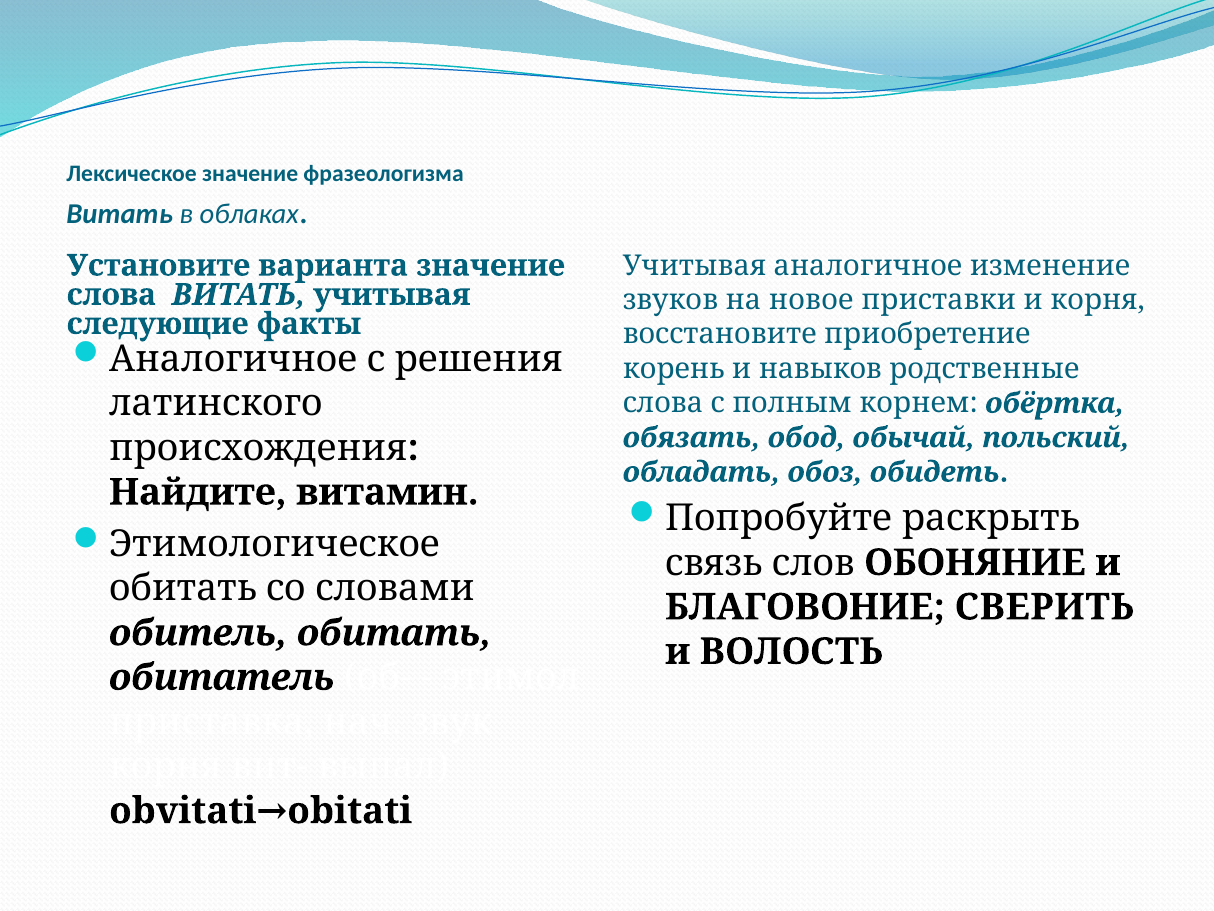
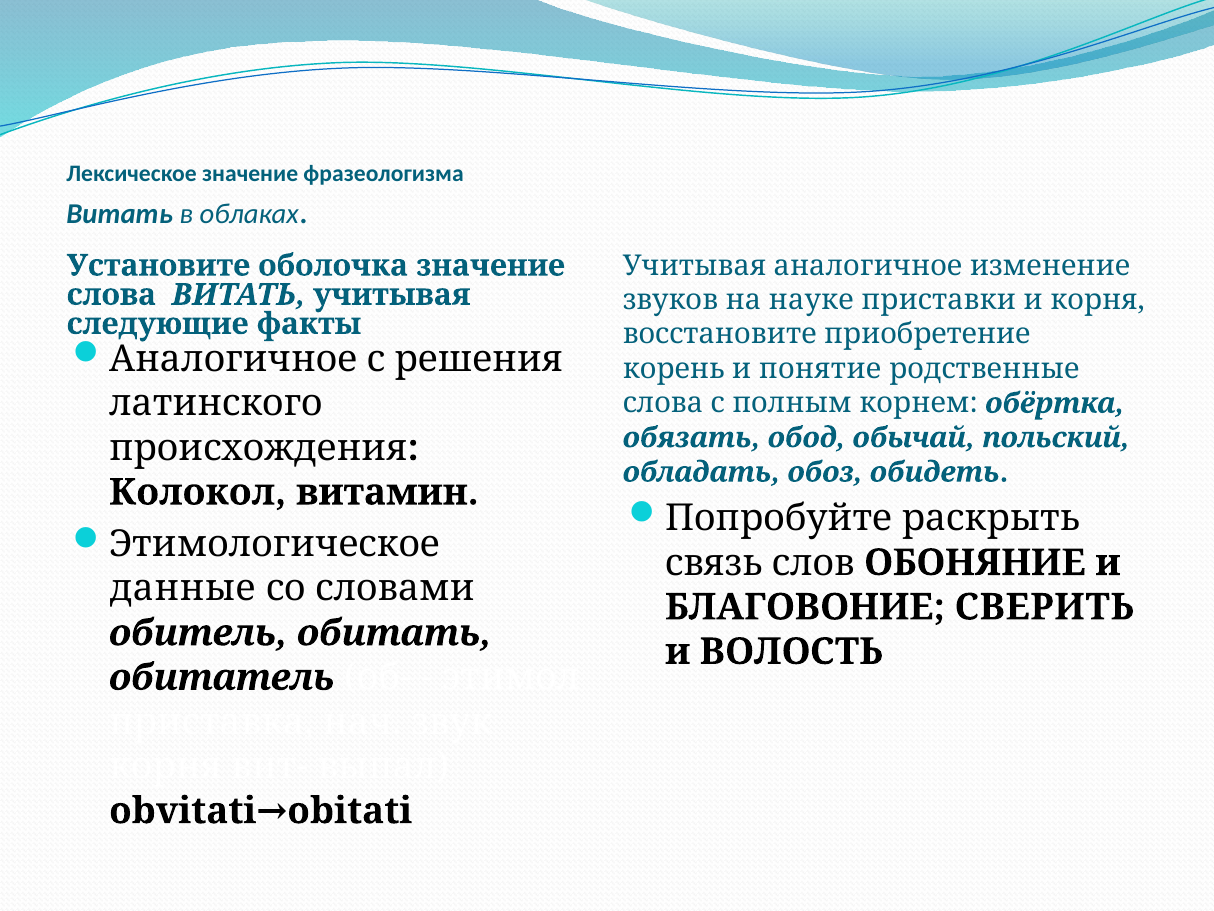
варианта: варианта -> оболочка
новое: новое -> науке
навыков: навыков -> понятие
Найдите: Найдите -> Колокол
обитать at (183, 588): обитать -> данные
